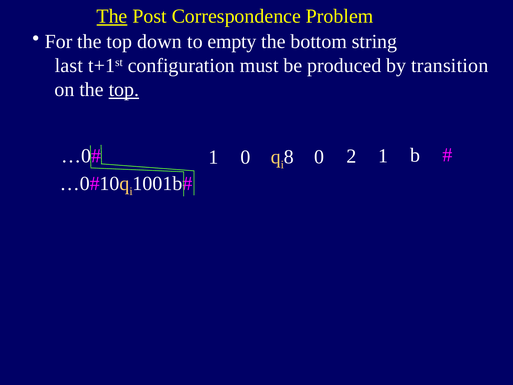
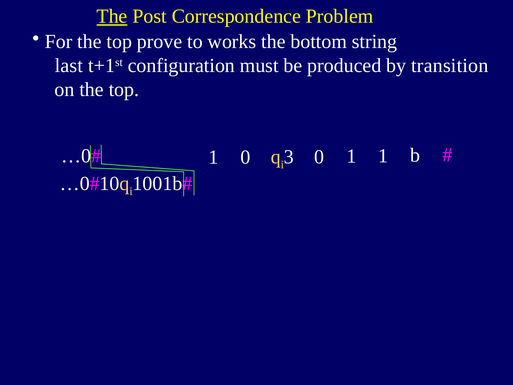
down: down -> prove
empty: empty -> works
top at (124, 90) underline: present -> none
8: 8 -> 3
2 at (351, 156): 2 -> 1
